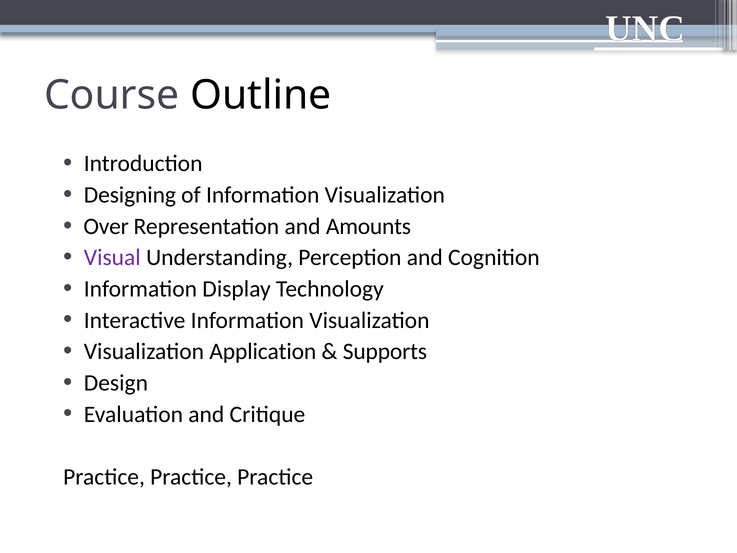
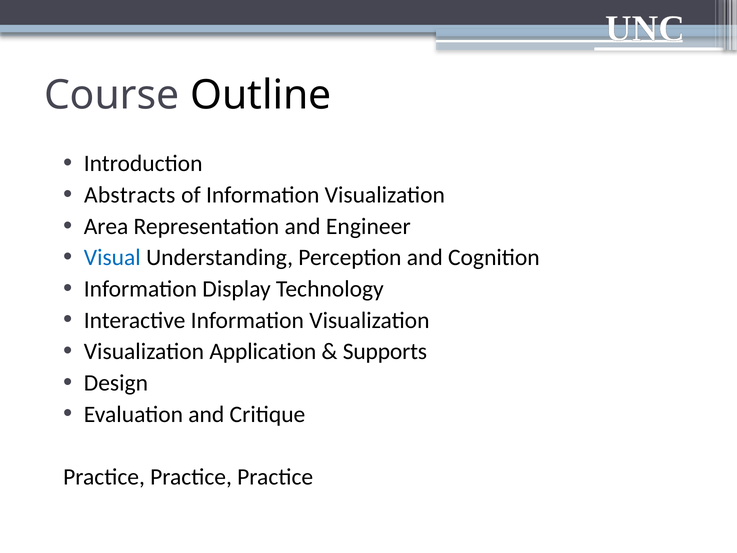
Designing: Designing -> Abstracts
Over: Over -> Area
Amounts: Amounts -> Engineer
Visual colour: purple -> blue
